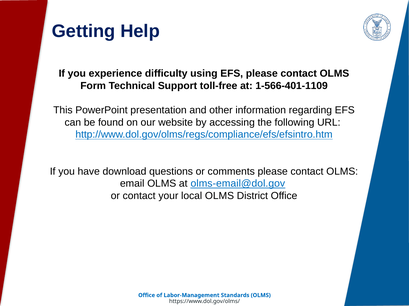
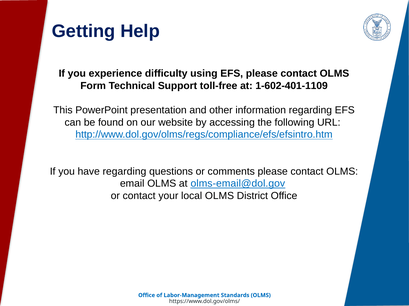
1-566-401-1109: 1-566-401-1109 -> 1-602-401-1109
have download: download -> regarding
